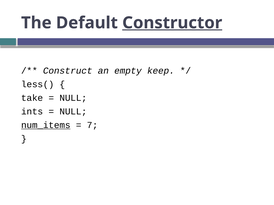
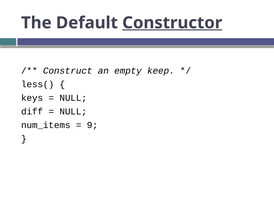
take: take -> keys
ints: ints -> diff
num_items underline: present -> none
7: 7 -> 9
